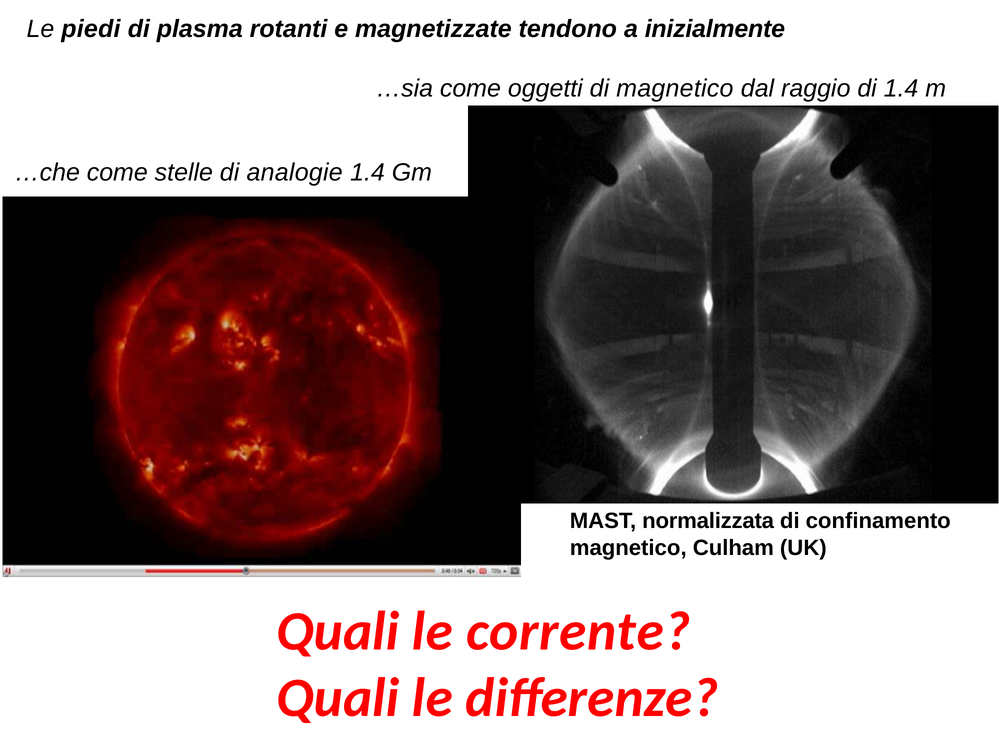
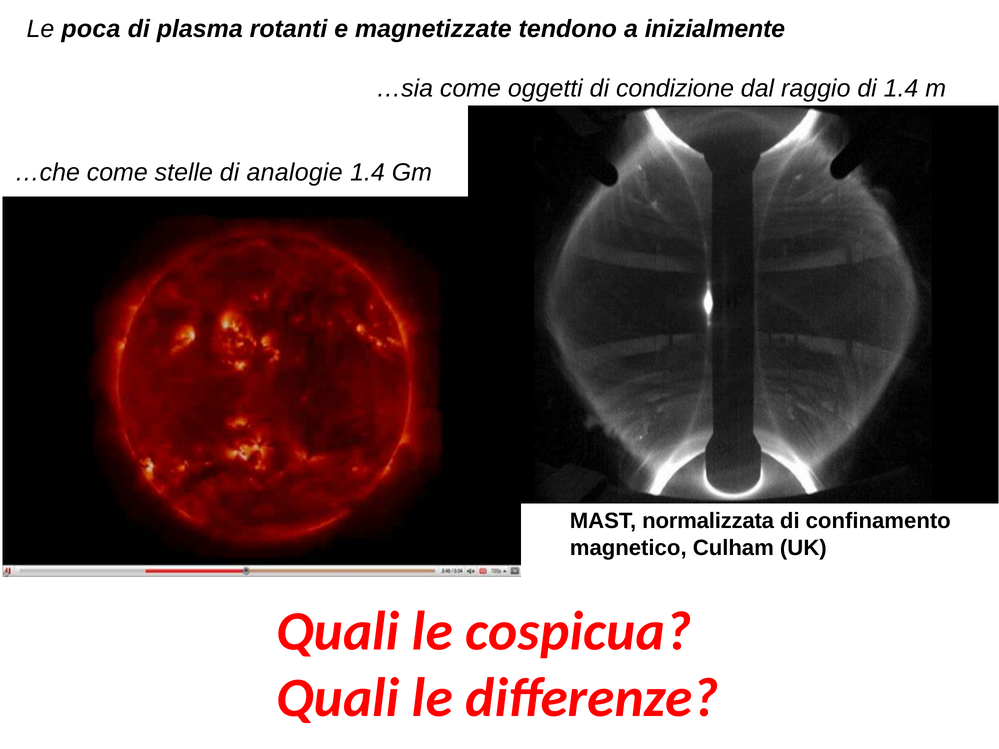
piedi: piedi -> poca
di magnetico: magnetico -> condizione
corrente: corrente -> cospicua
